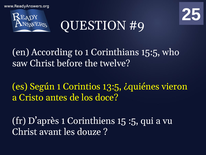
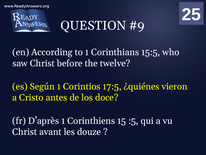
13:5: 13:5 -> 17:5
